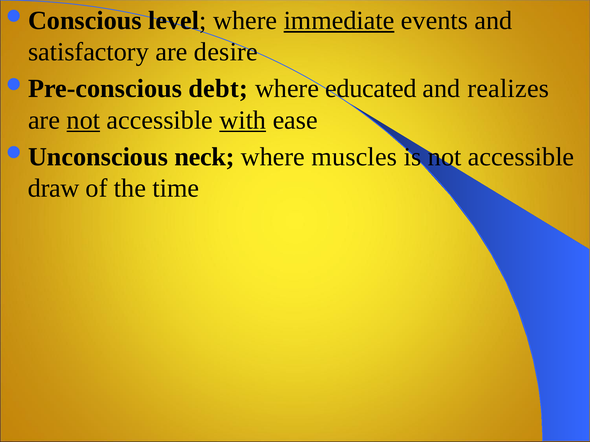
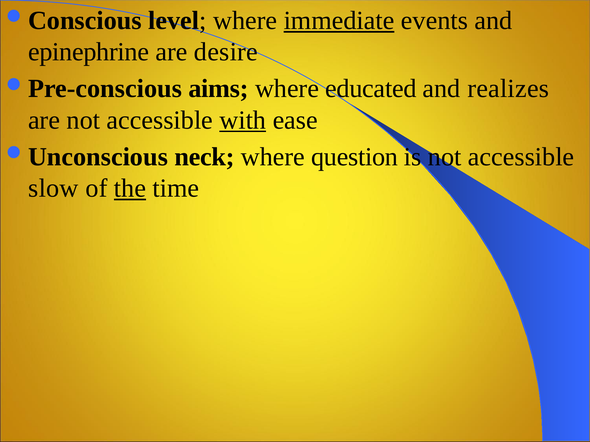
satisfactory: satisfactory -> epinephrine
debt: debt -> aims
not at (83, 120) underline: present -> none
muscles: muscles -> question
draw: draw -> slow
the underline: none -> present
